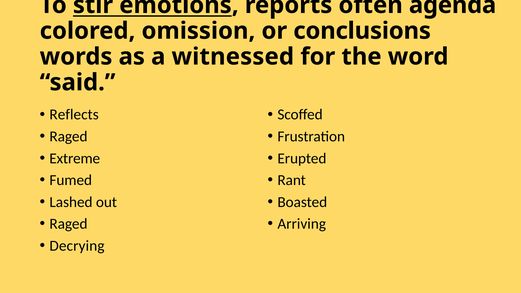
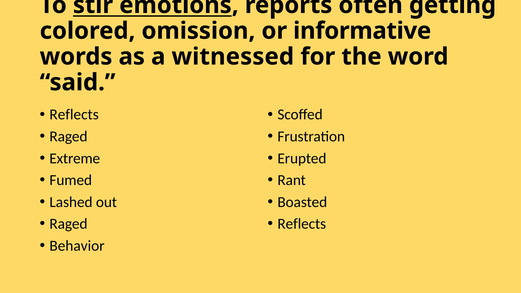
agenda: agenda -> getting
conclusions: conclusions -> informative
Arriving at (302, 224): Arriving -> Reflects
Decrying: Decrying -> Behavior
